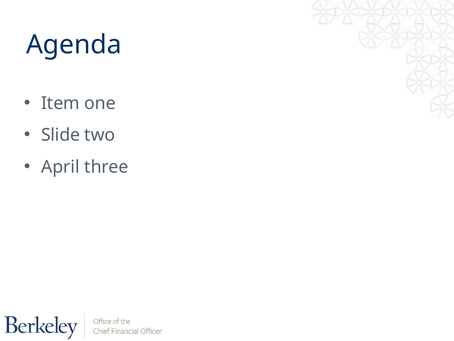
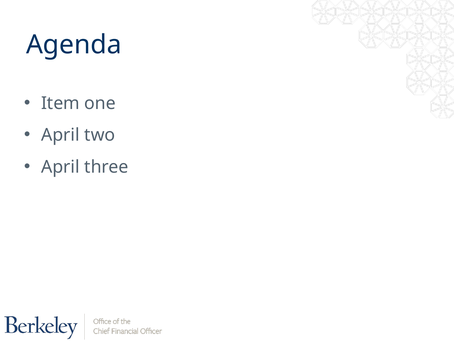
Slide at (61, 135): Slide -> April
